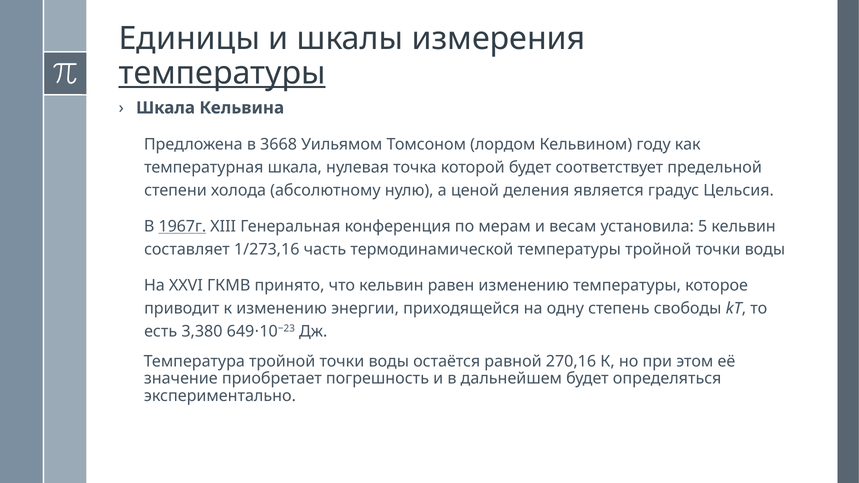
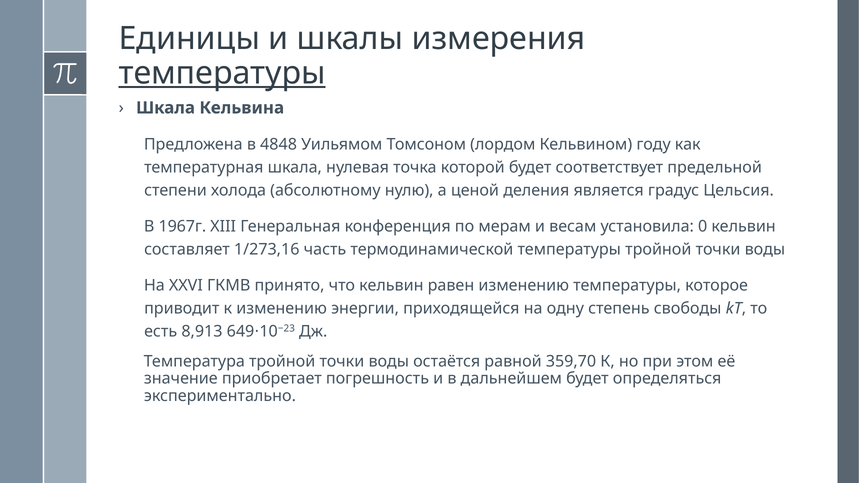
3668: 3668 -> 4848
1967г underline: present -> none
5: 5 -> 0
3,380: 3,380 -> 8,913
270,16: 270,16 -> 359,70
